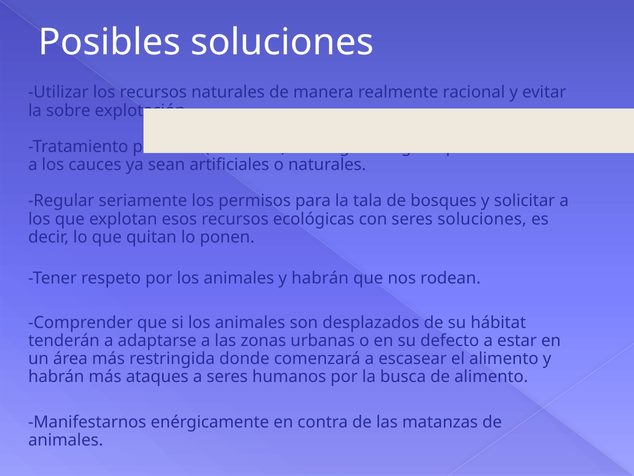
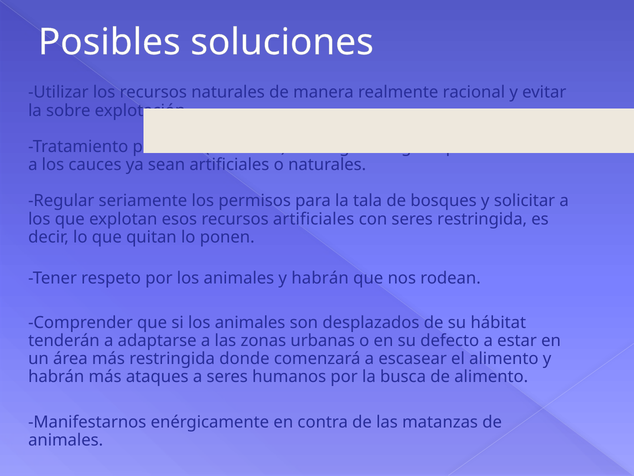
recursos ecológicas: ecológicas -> artificiales
seres soluciones: soluciones -> restringida
